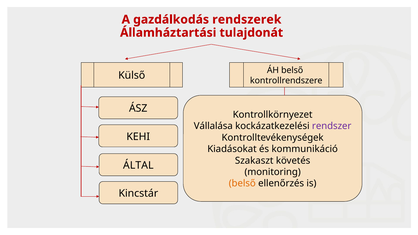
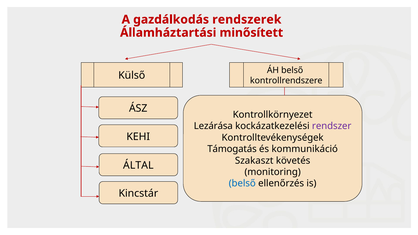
tulajdonát: tulajdonát -> minősített
Vállalása: Vállalása -> Lezárása
Kiadásokat: Kiadásokat -> Támogatás
belső at (242, 184) colour: orange -> blue
